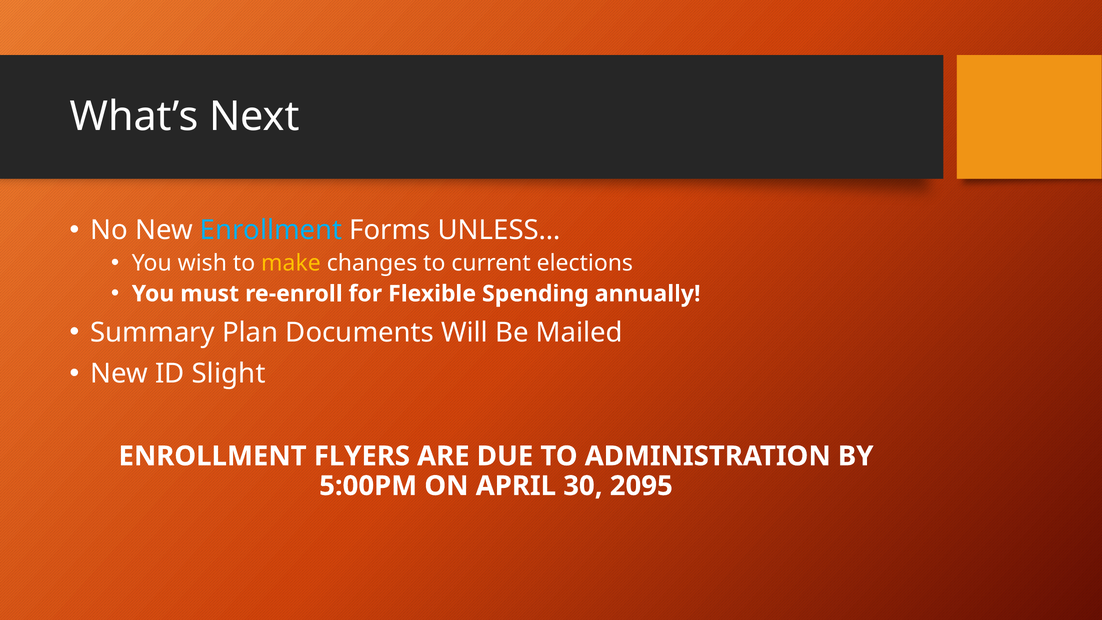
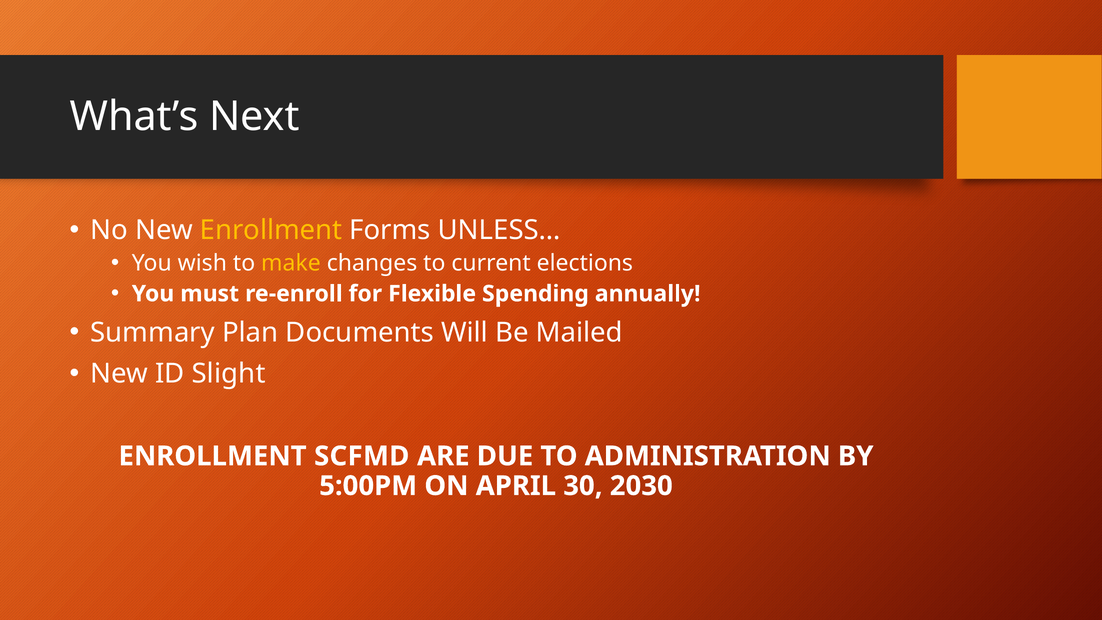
Enrollment at (271, 230) colour: light blue -> yellow
FLYERS: FLYERS -> SCFMD
2095: 2095 -> 2030
